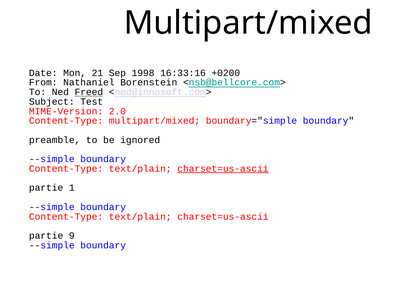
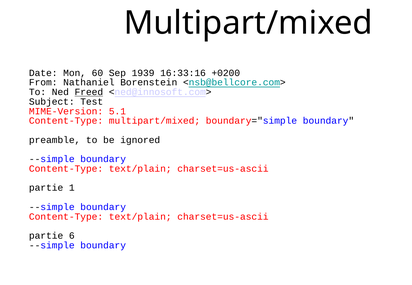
21: 21 -> 60
1998: 1998 -> 1939
2.0: 2.0 -> 5.1
charset=us-ascii at (223, 169) underline: present -> none
9: 9 -> 6
